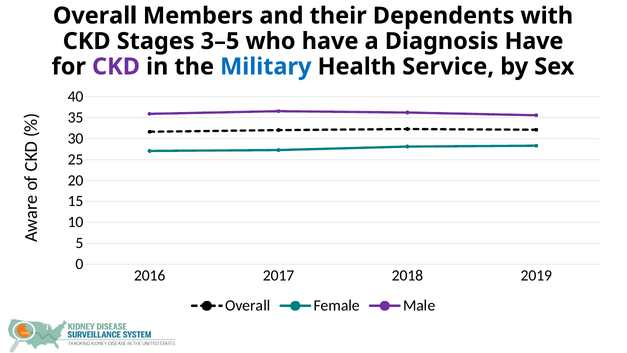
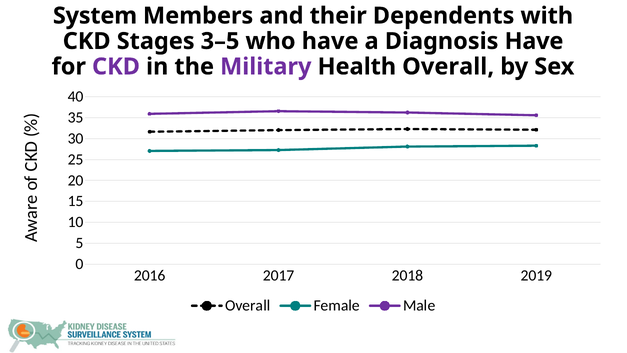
Overall at (95, 16): Overall -> System
Military colour: blue -> purple
Health Service: Service -> Overall
